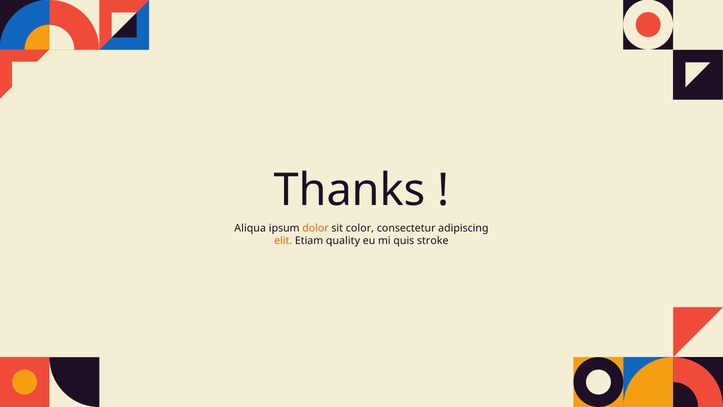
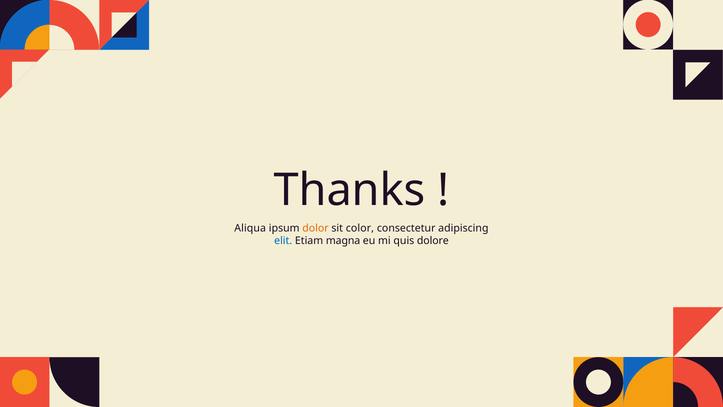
elit colour: orange -> blue
quality: quality -> magna
stroke: stroke -> dolore
